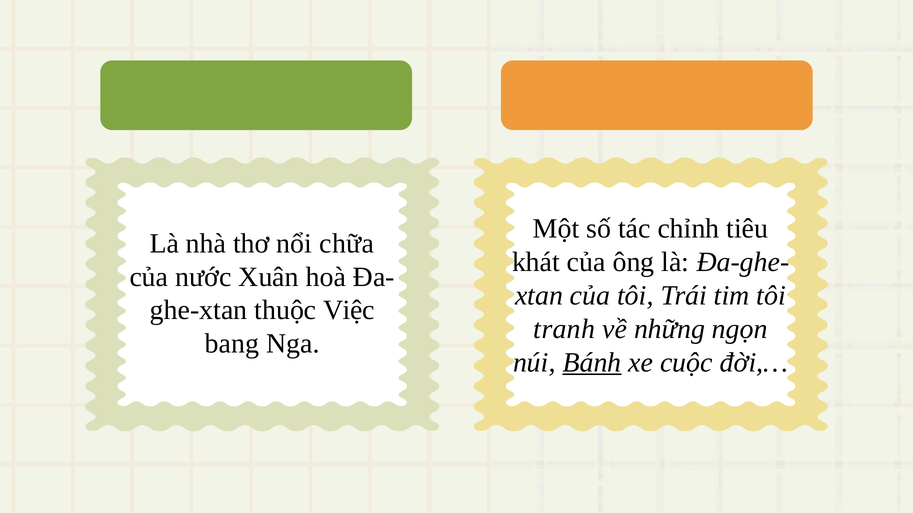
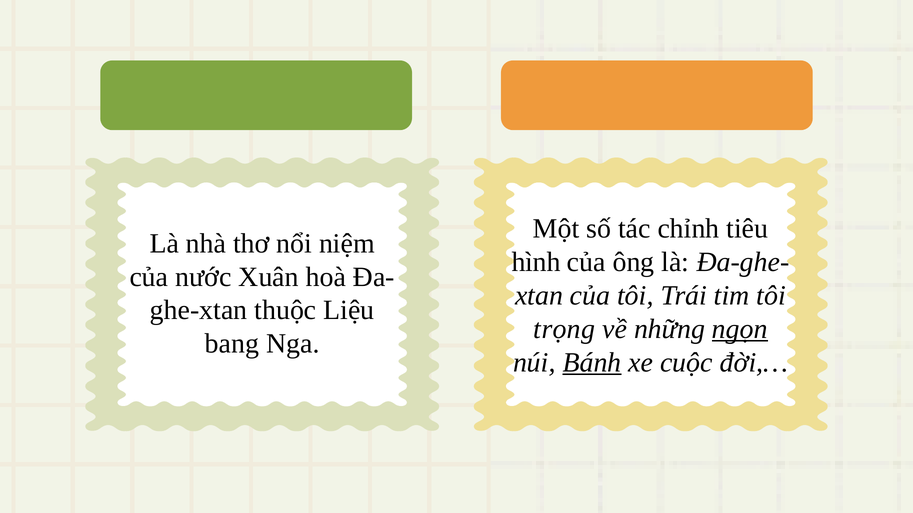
chữa: chữa -> niệm
khát: khát -> hình
Việc: Việc -> Liệu
tranh: tranh -> trọng
ngọn underline: none -> present
